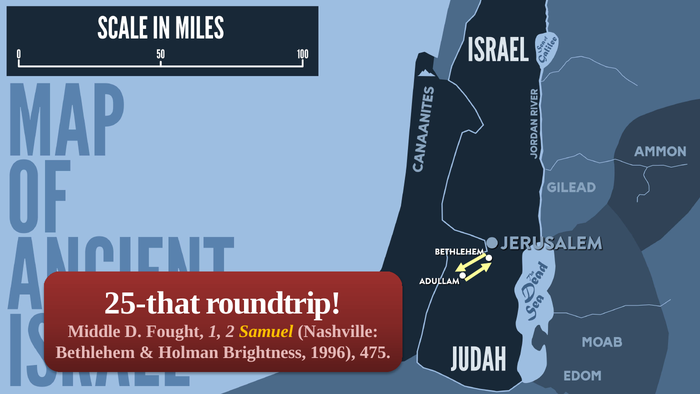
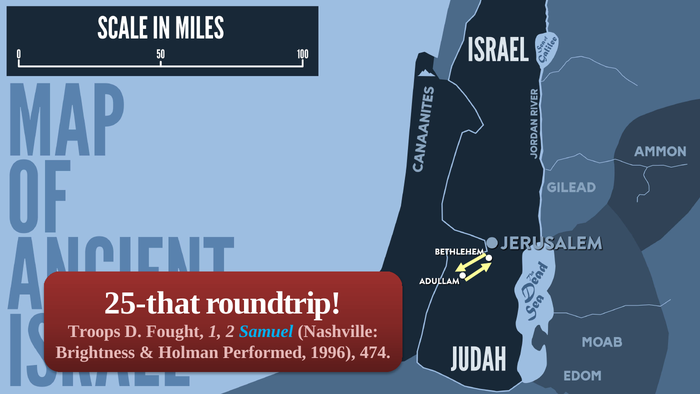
Middle: Middle -> Troops
Samuel colour: yellow -> light blue
Bethlehem: Bethlehem -> Brightness
Brightness: Brightness -> Performed
475: 475 -> 474
